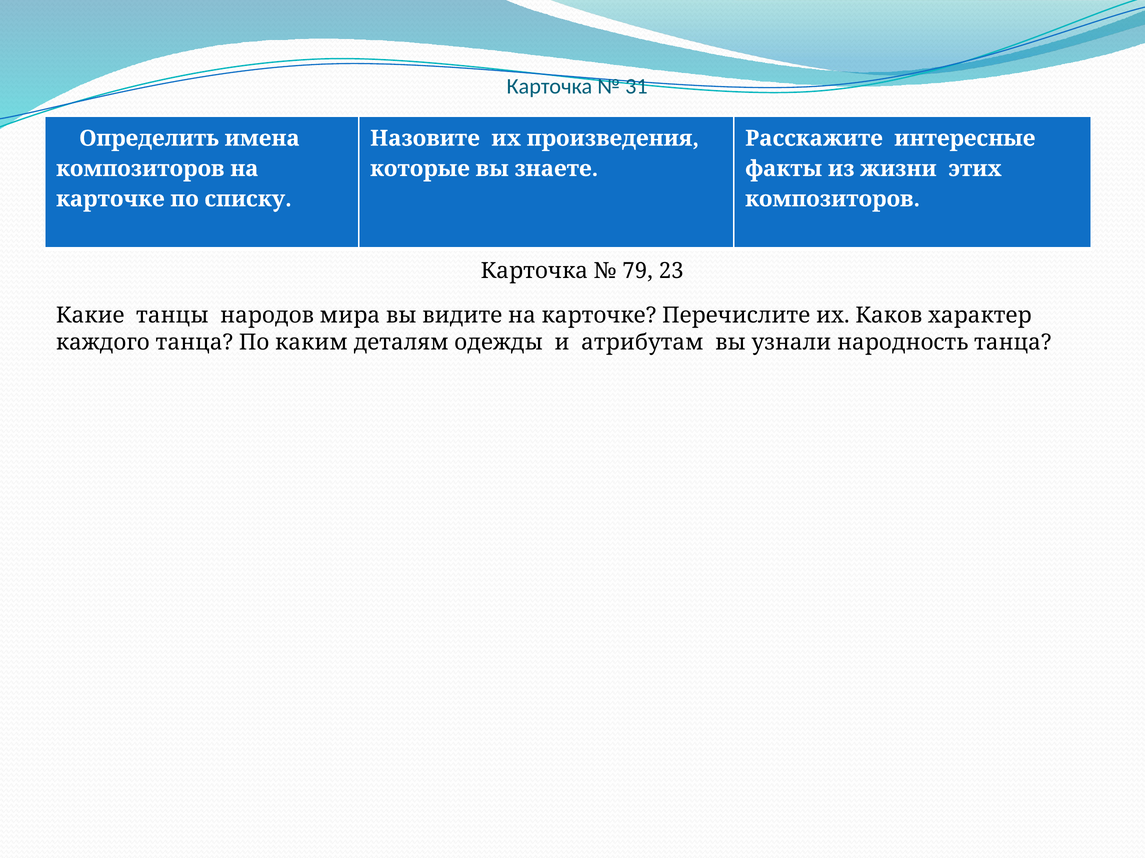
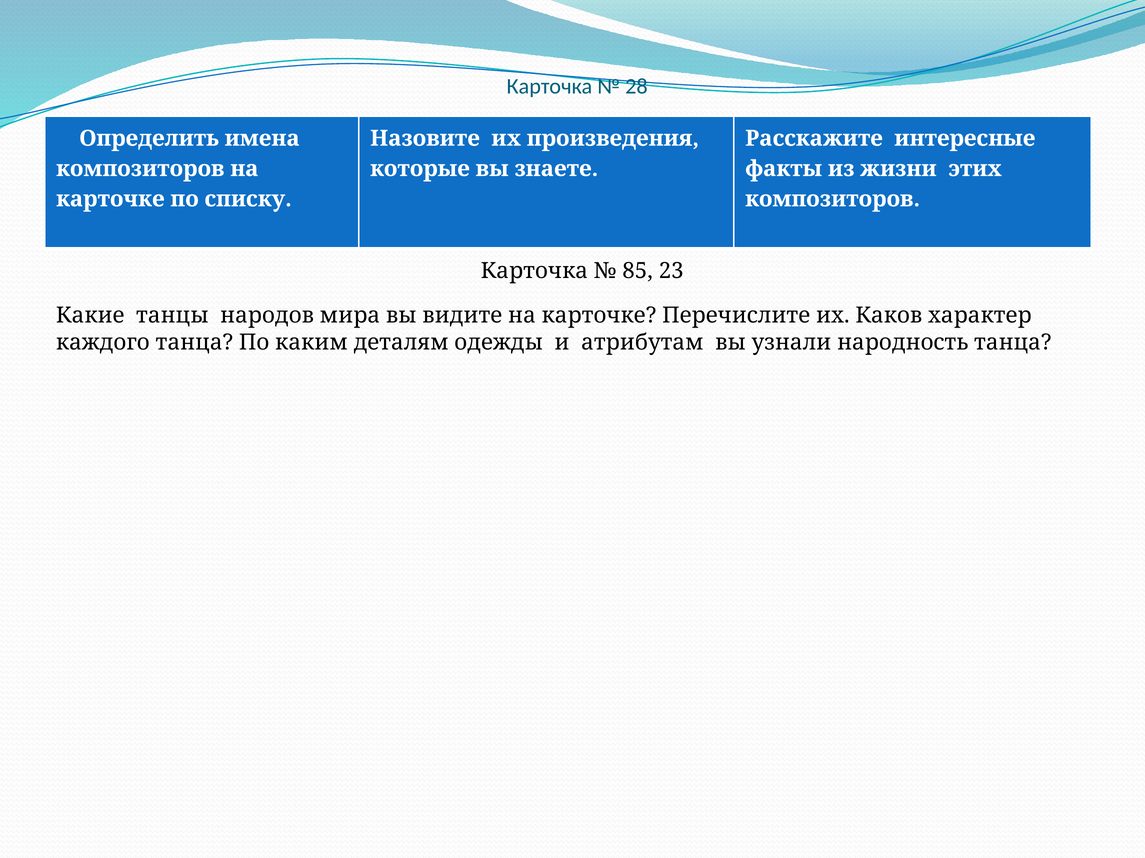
31: 31 -> 28
79: 79 -> 85
